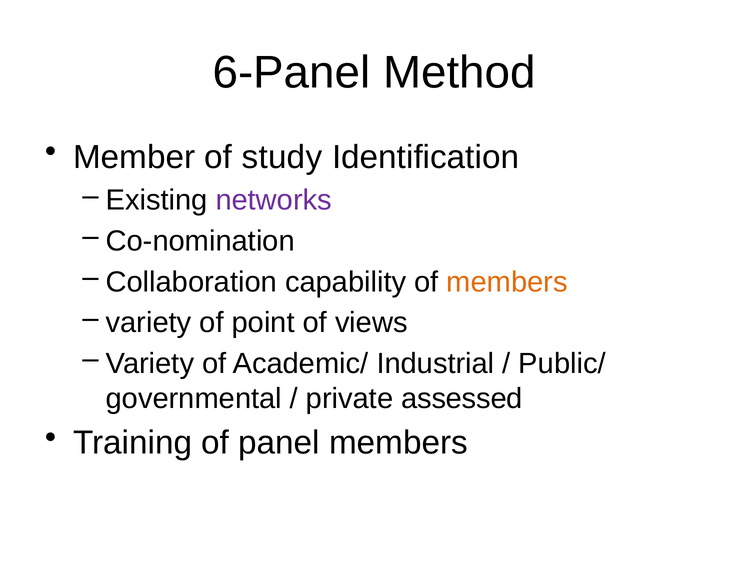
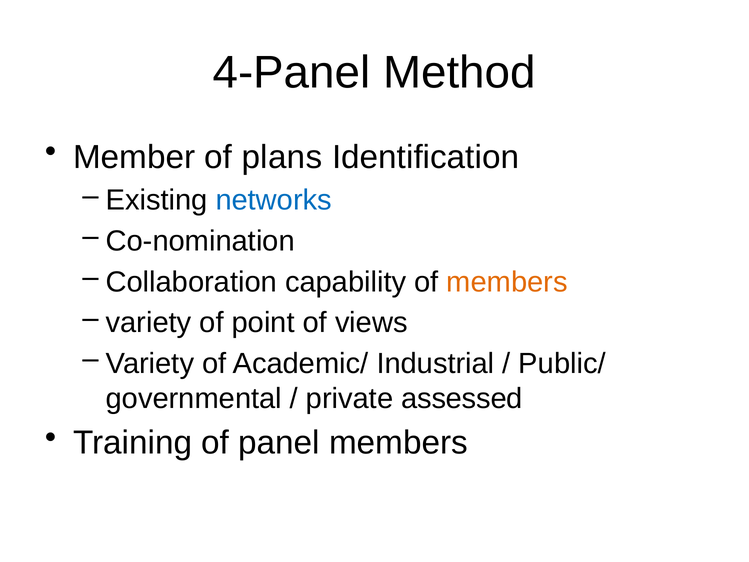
6-Panel: 6-Panel -> 4-Panel
study: study -> plans
networks colour: purple -> blue
